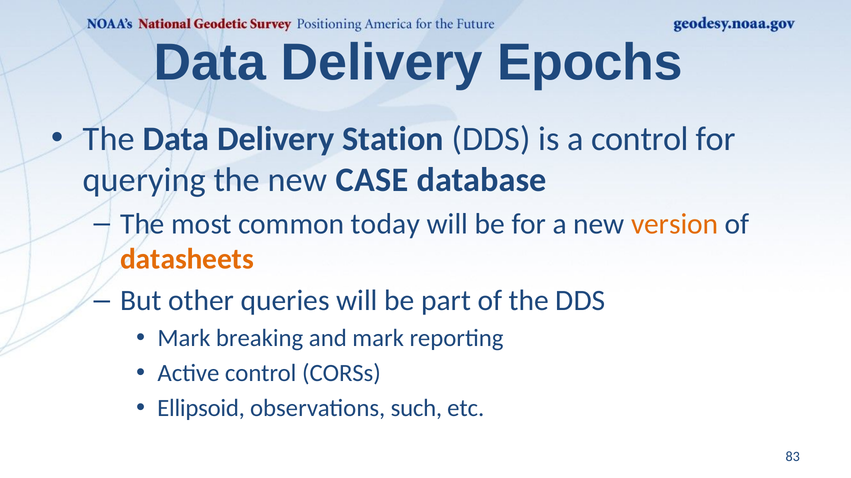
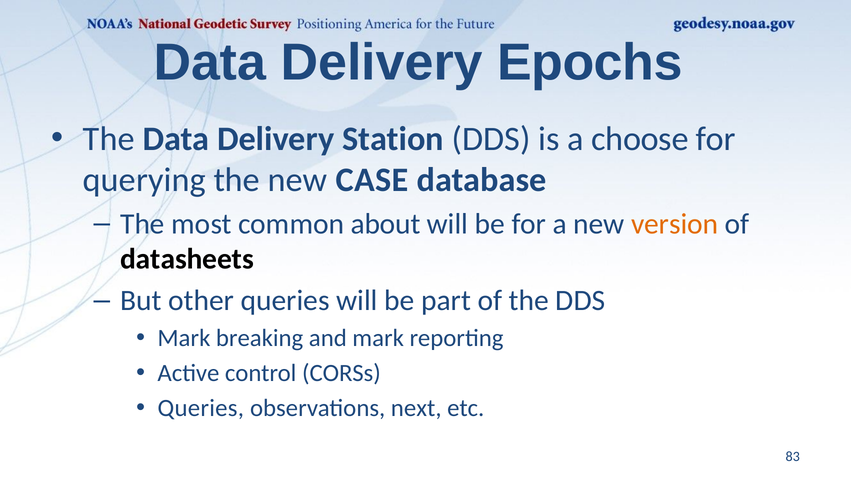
a control: control -> choose
today: today -> about
datasheets colour: orange -> black
Ellipsoid at (201, 409): Ellipsoid -> Queries
such: such -> next
